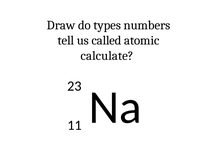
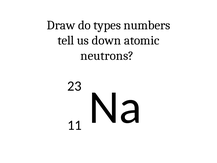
called: called -> down
calculate: calculate -> neutrons
